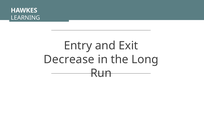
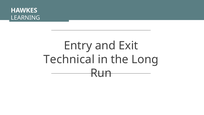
Decrease: Decrease -> Technical
